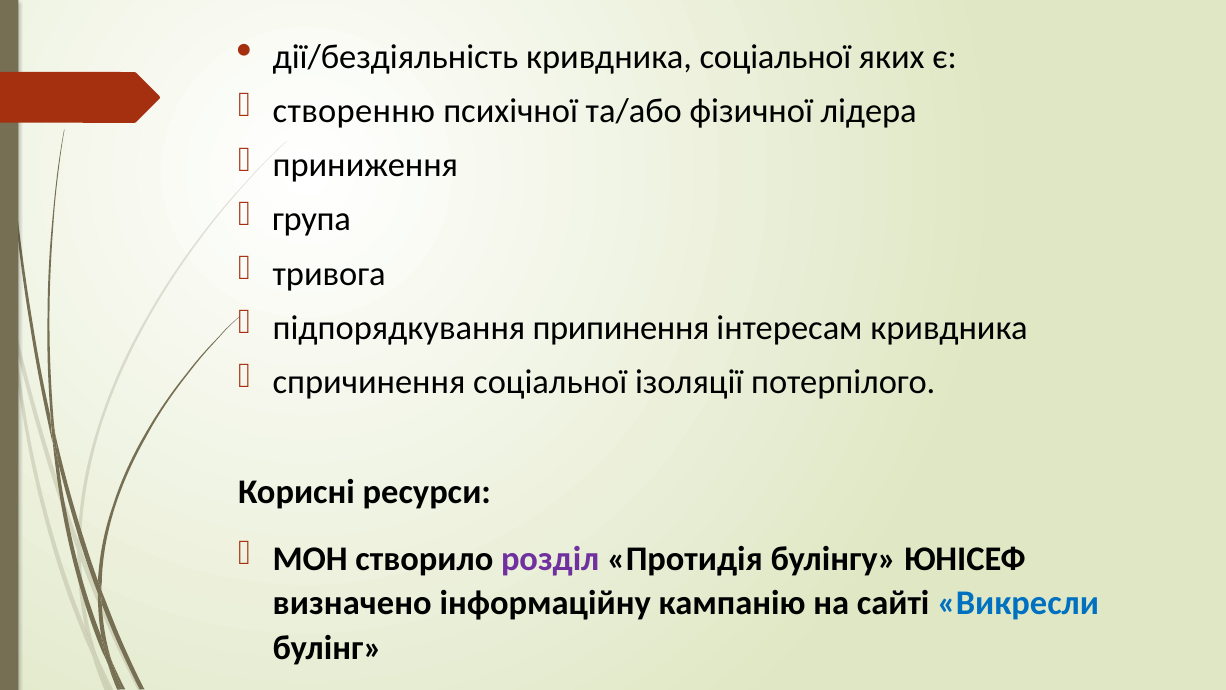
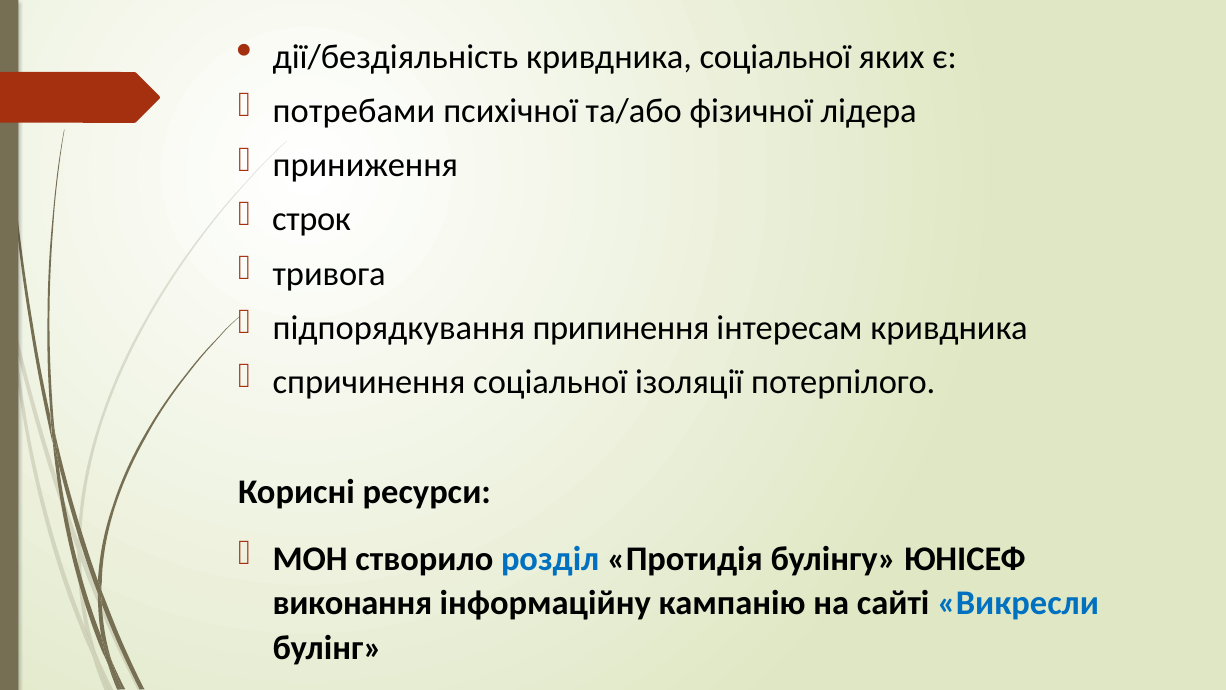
створенню: створенню -> потребами
група: група -> строк
розділ colour: purple -> blue
визначено: визначено -> виконання
